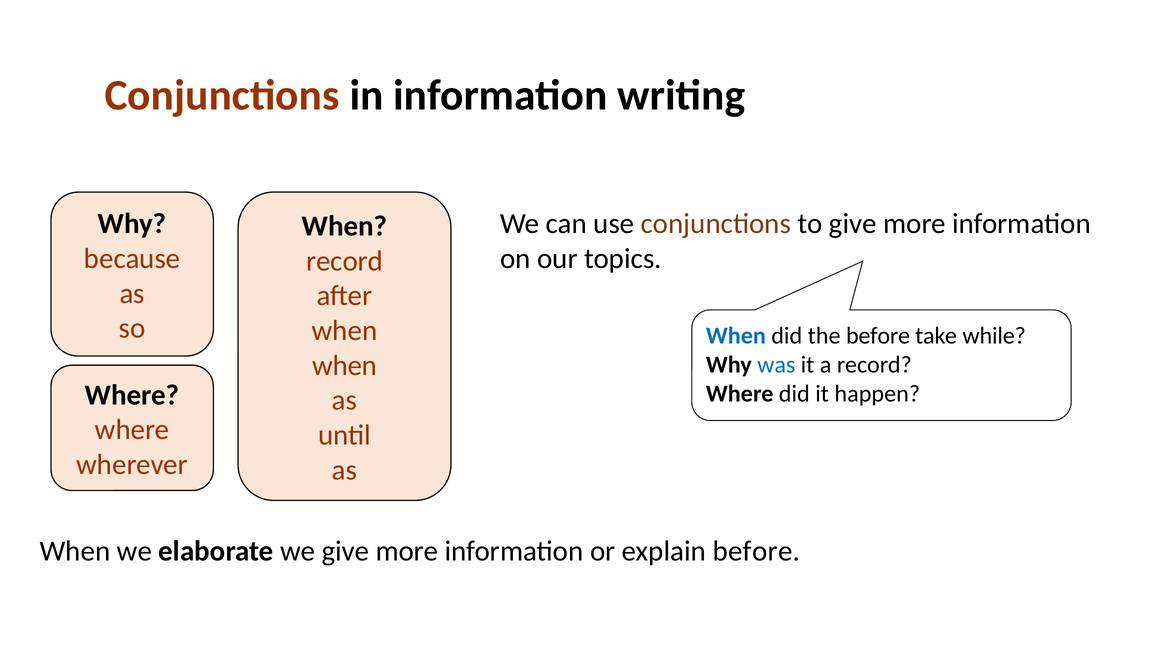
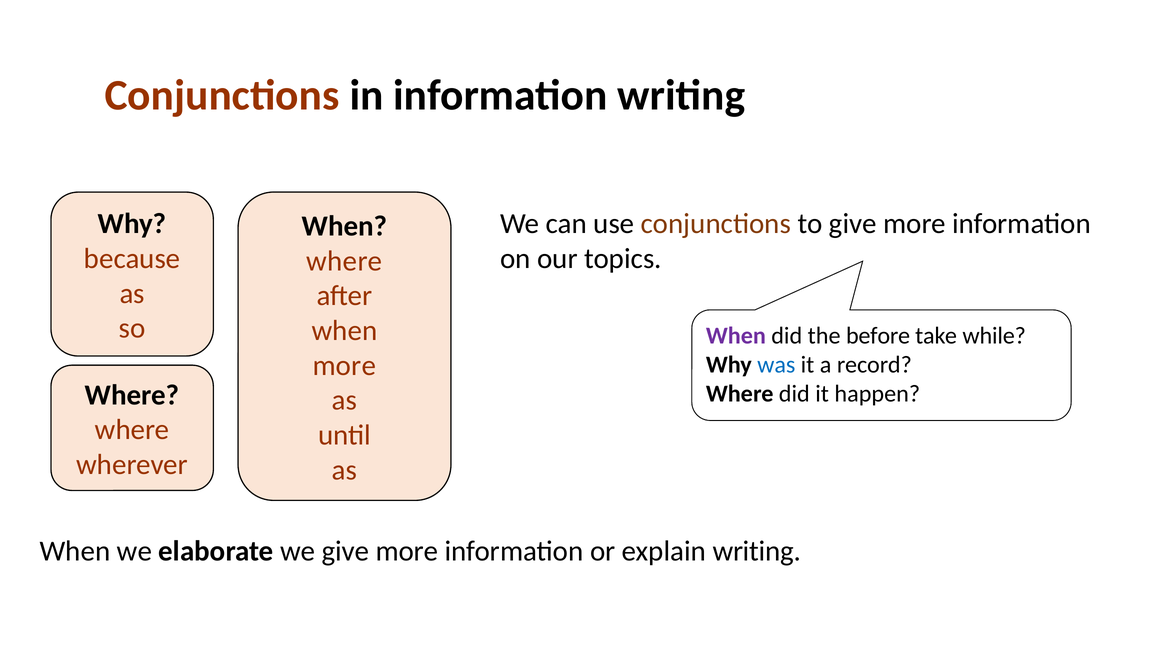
record at (345, 261): record -> where
When at (736, 336) colour: blue -> purple
when at (345, 365): when -> more
explain before: before -> writing
